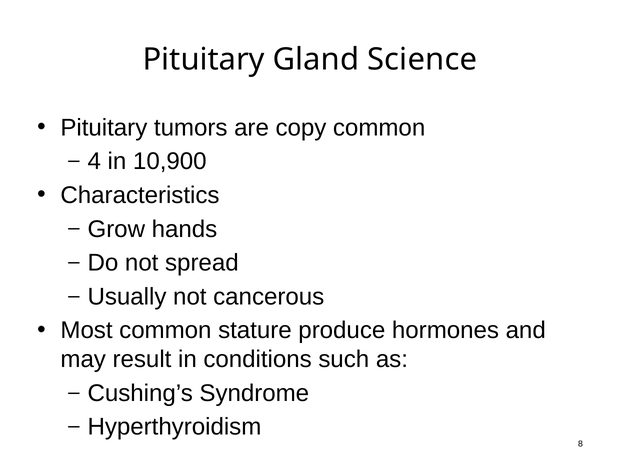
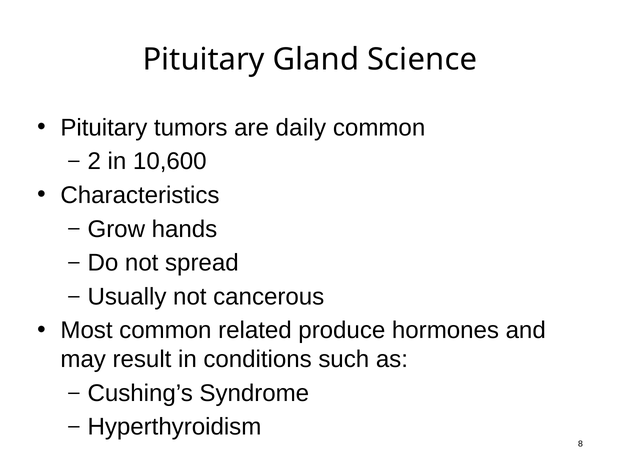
copy: copy -> daily
4: 4 -> 2
10,900: 10,900 -> 10,600
stature: stature -> related
